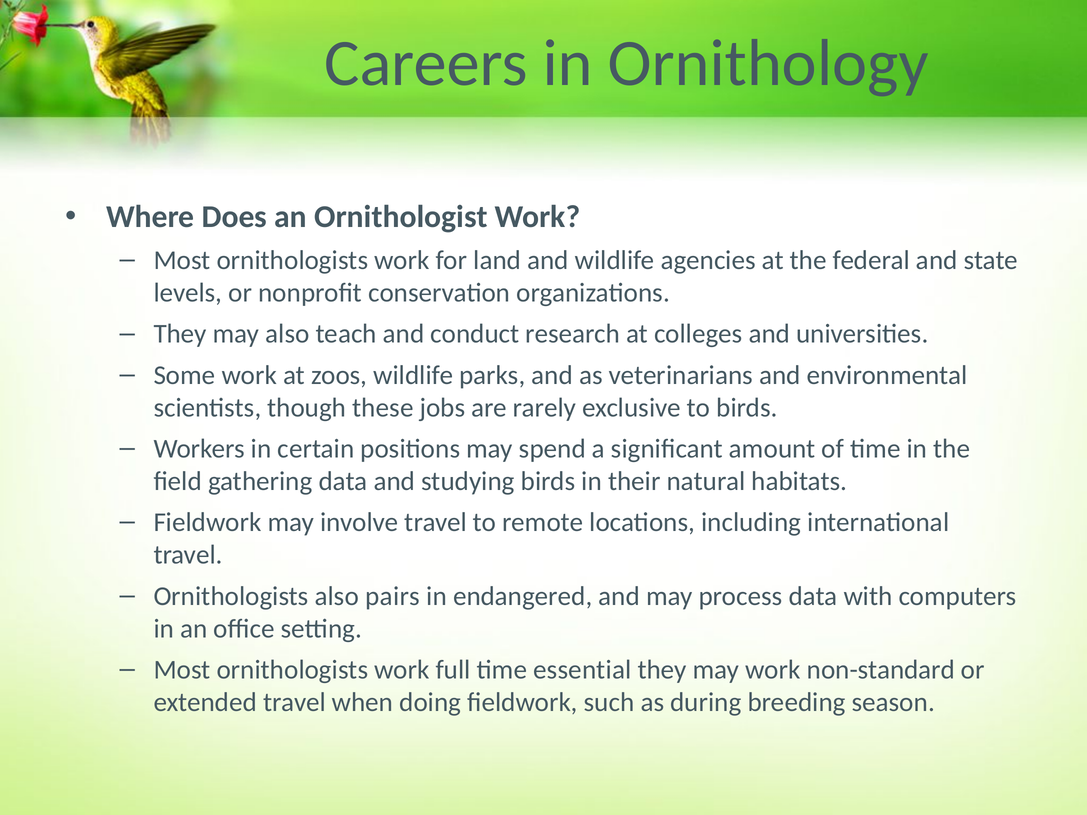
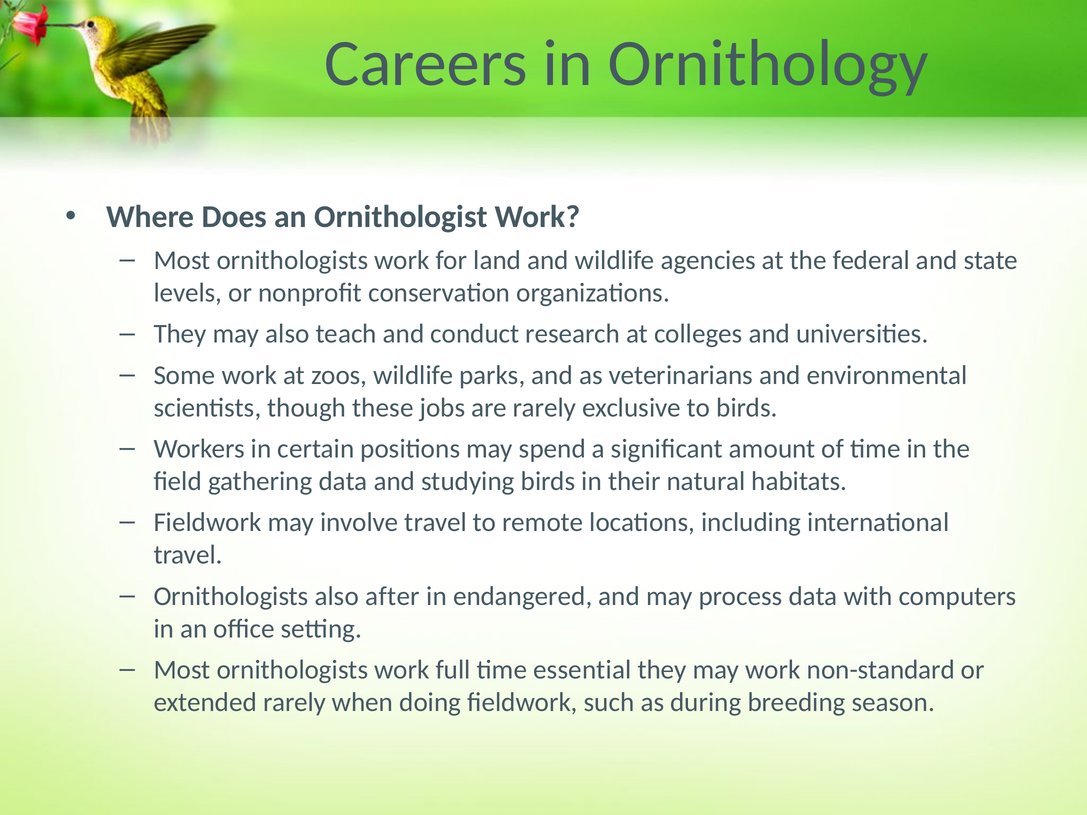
pairs: pairs -> after
extended travel: travel -> rarely
